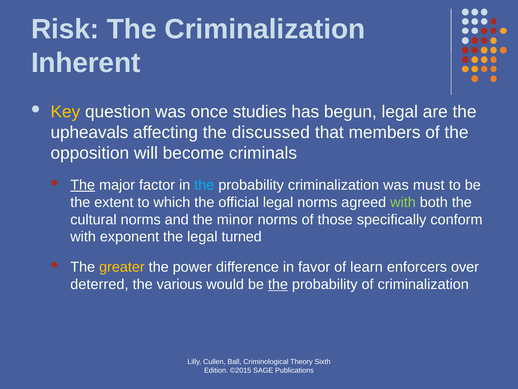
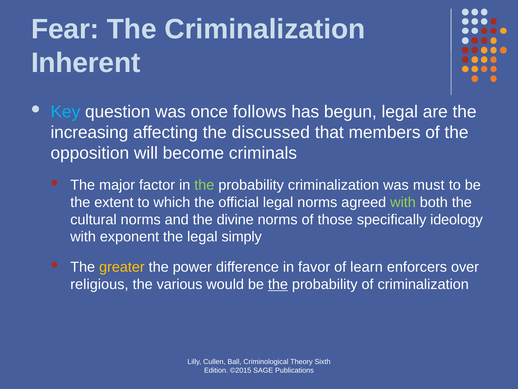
Risk: Risk -> Fear
Key colour: yellow -> light blue
studies: studies -> follows
upheavals: upheavals -> increasing
The at (83, 185) underline: present -> none
the at (204, 185) colour: light blue -> light green
minor: minor -> divine
conform: conform -> ideology
turned: turned -> simply
deterred: deterred -> religious
